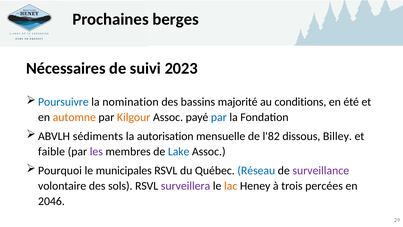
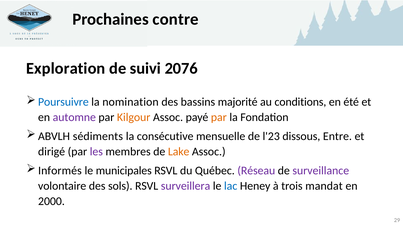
berges: berges -> contre
Nécessaires: Nécessaires -> Exploration
2023: 2023 -> 2076
automne colour: orange -> purple
par at (219, 117) colour: blue -> orange
autorisation: autorisation -> consécutive
l'82: l'82 -> l'23
Billey: Billey -> Entre
faible: faible -> dirigé
Lake colour: blue -> orange
Pourquoi: Pourquoi -> Informés
Réseau colour: blue -> purple
lac colour: orange -> blue
percées: percées -> mandat
2046: 2046 -> 2000
